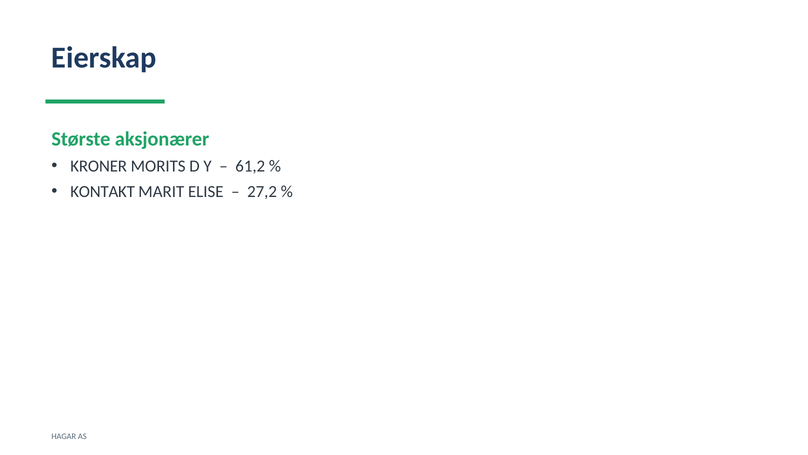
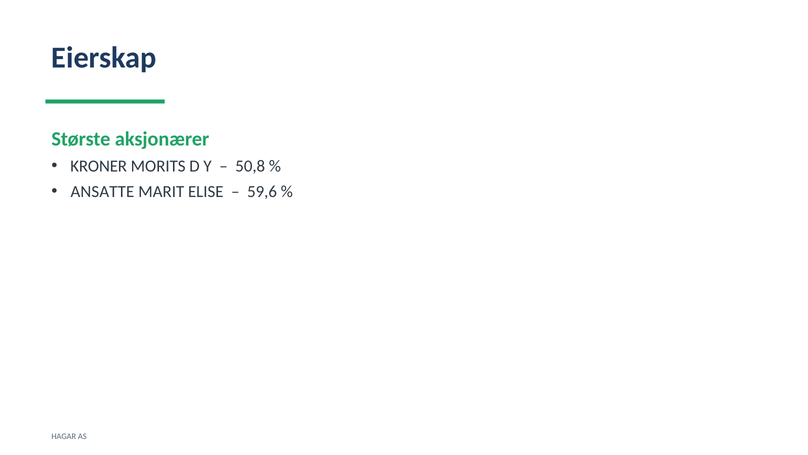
61,2: 61,2 -> 50,8
KONTAKT: KONTAKT -> ANSATTE
27,2: 27,2 -> 59,6
